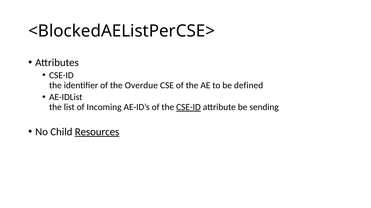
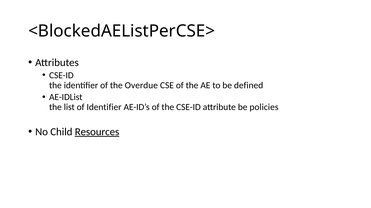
of Incoming: Incoming -> Identifier
CSE-ID at (188, 107) underline: present -> none
sending: sending -> policies
